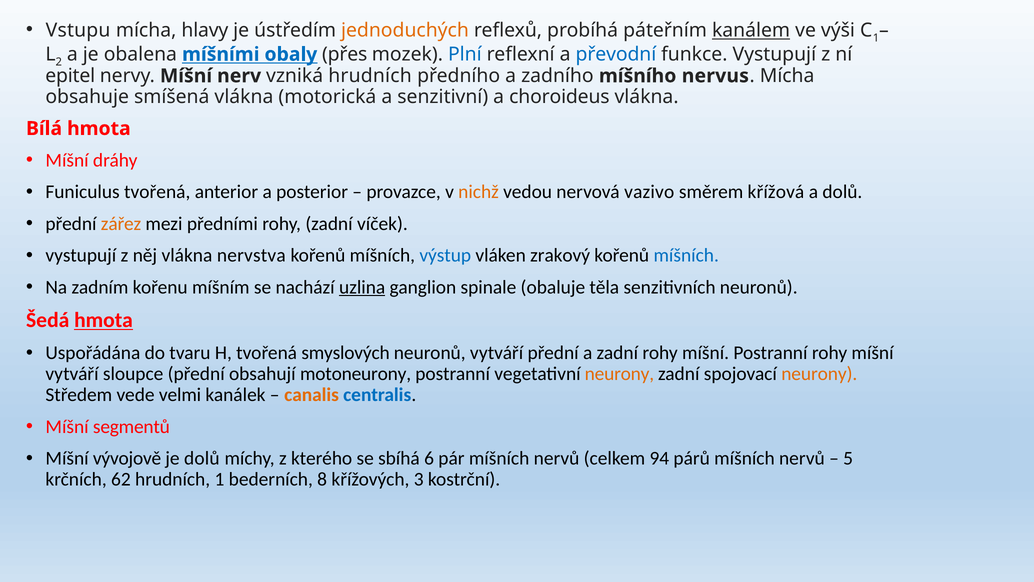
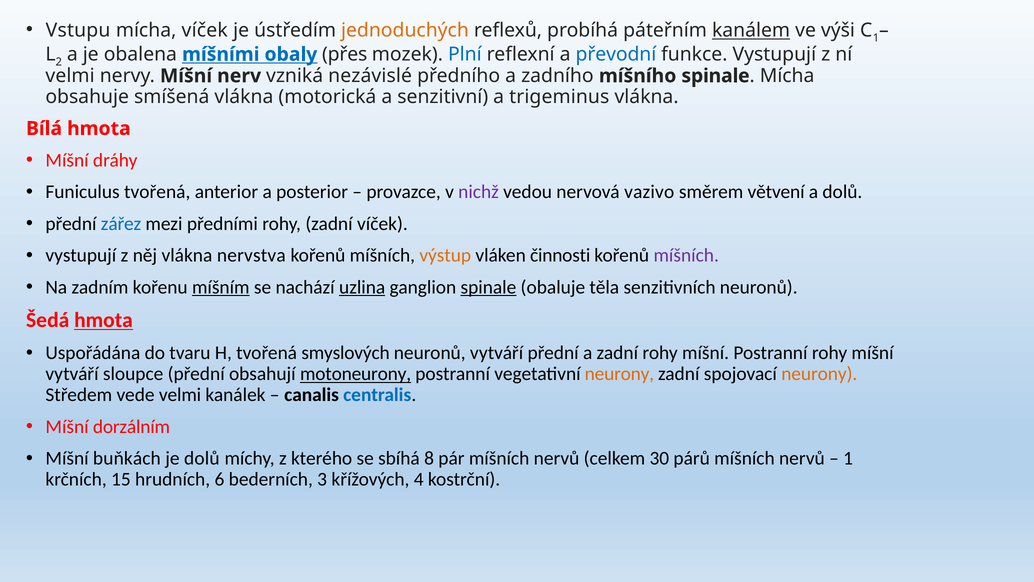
mícha hlavy: hlavy -> víček
epitel at (70, 76): epitel -> velmi
vzniká hrudních: hrudních -> nezávislé
míšního nervus: nervus -> spinale
choroideus: choroideus -> trigeminus
nichž colour: orange -> purple
křížová: křížová -> větvení
zářez colour: orange -> blue
výstup colour: blue -> orange
zrakový: zrakový -> činnosti
míšních at (686, 255) colour: blue -> purple
míšním underline: none -> present
spinale at (488, 287) underline: none -> present
motoneurony underline: none -> present
canalis colour: orange -> black
segmentů: segmentů -> dorzálním
vývojově: vývojově -> buňkách
6: 6 -> 8
94: 94 -> 30
5 at (848, 458): 5 -> 1
62: 62 -> 15
hrudních 1: 1 -> 6
8: 8 -> 3
3: 3 -> 4
